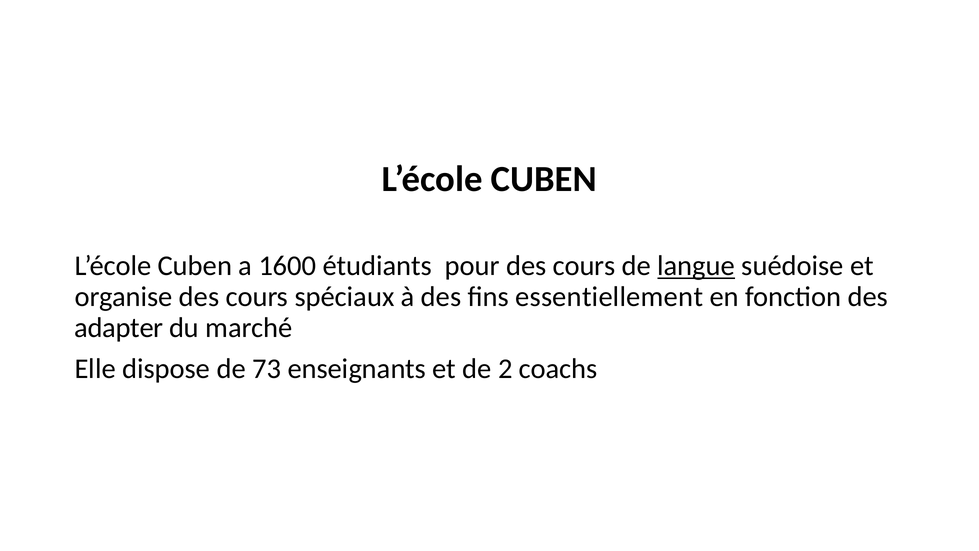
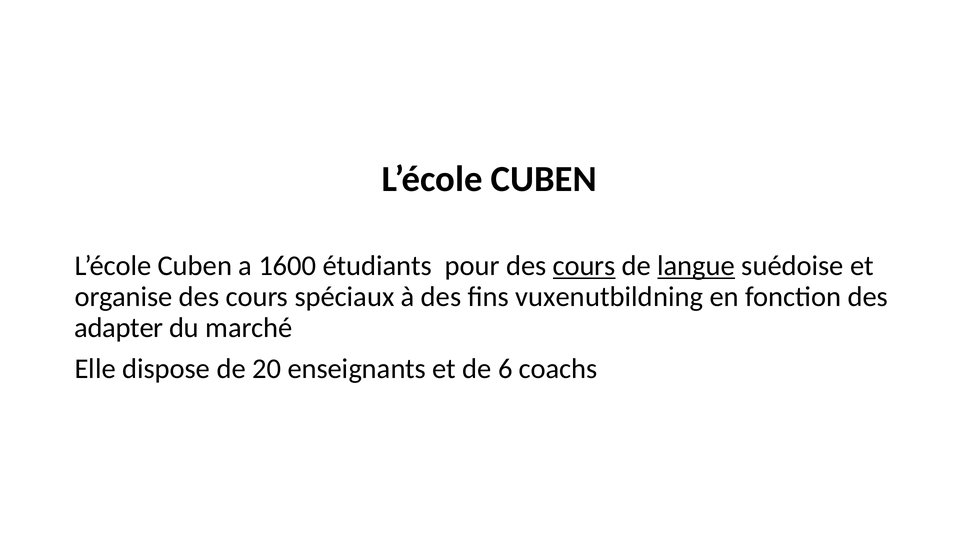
cours at (584, 266) underline: none -> present
essentiellement: essentiellement -> vuxenutbildning
73: 73 -> 20
2: 2 -> 6
